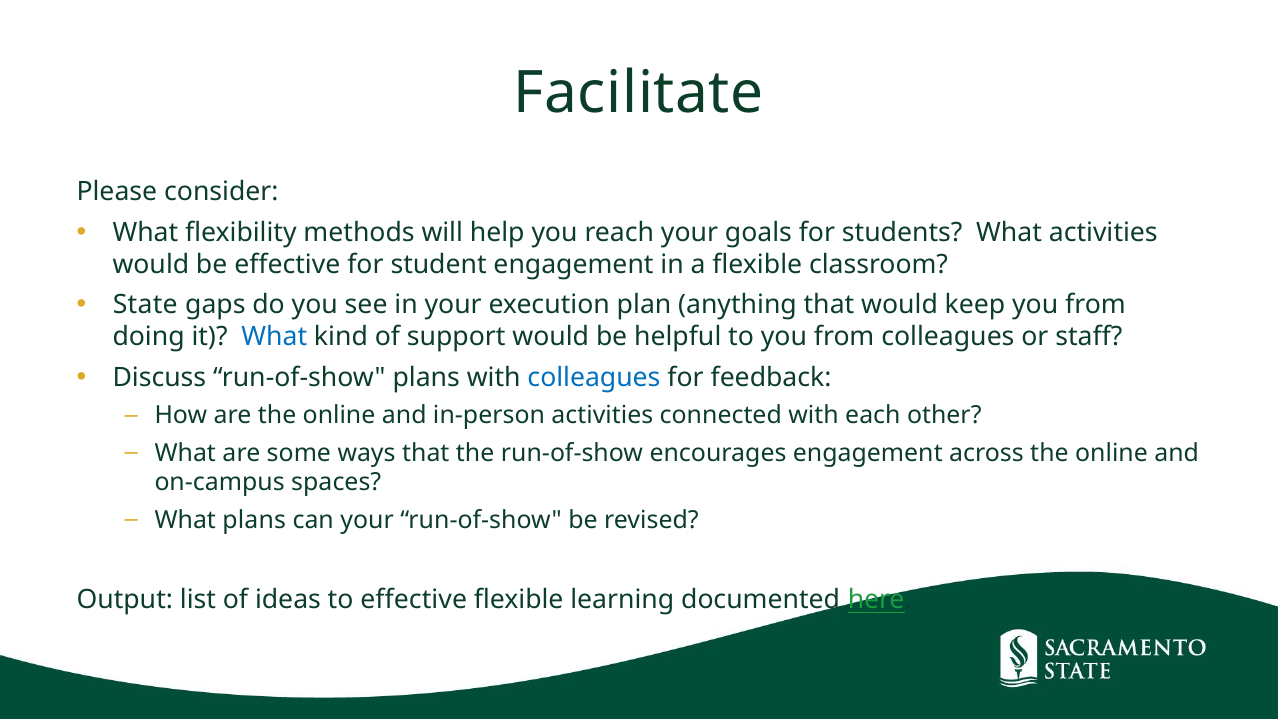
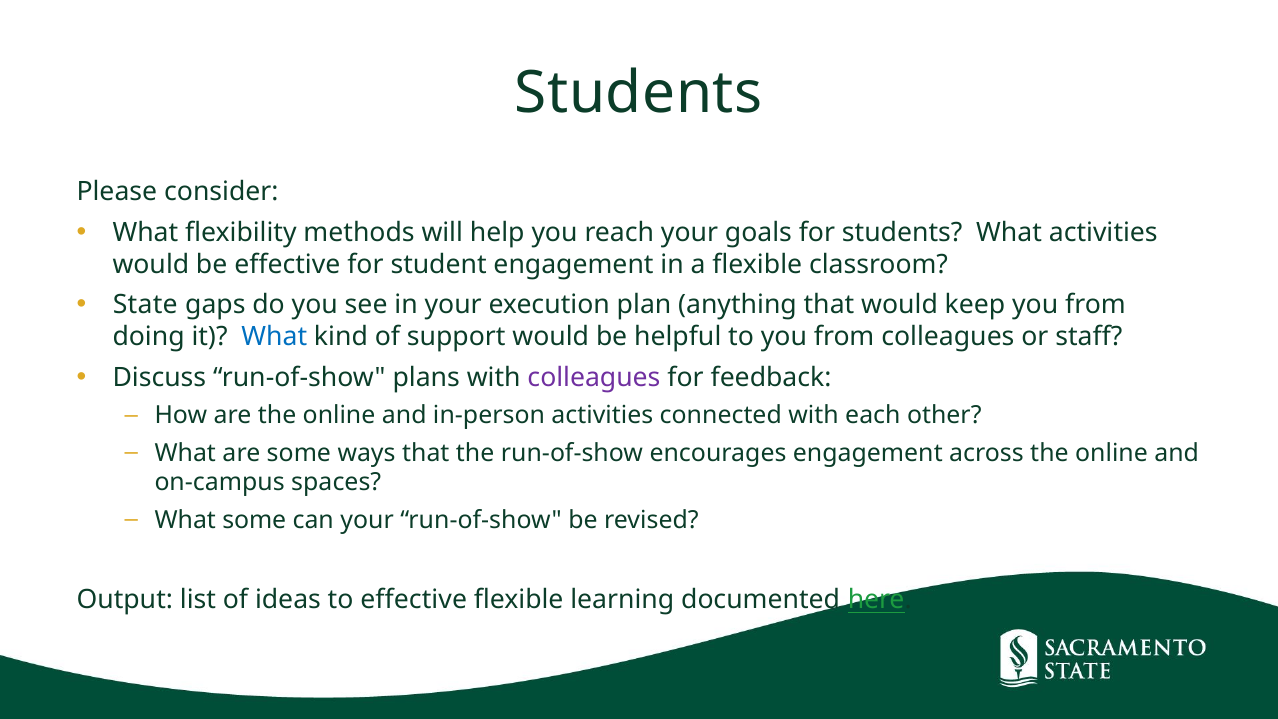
Facilitate at (639, 93): Facilitate -> Students
colleagues at (594, 377) colour: blue -> purple
What plans: plans -> some
